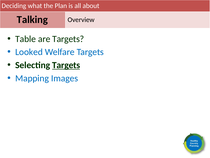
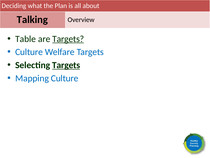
Targets at (68, 39) underline: none -> present
Looked at (29, 52): Looked -> Culture
Mapping Images: Images -> Culture
